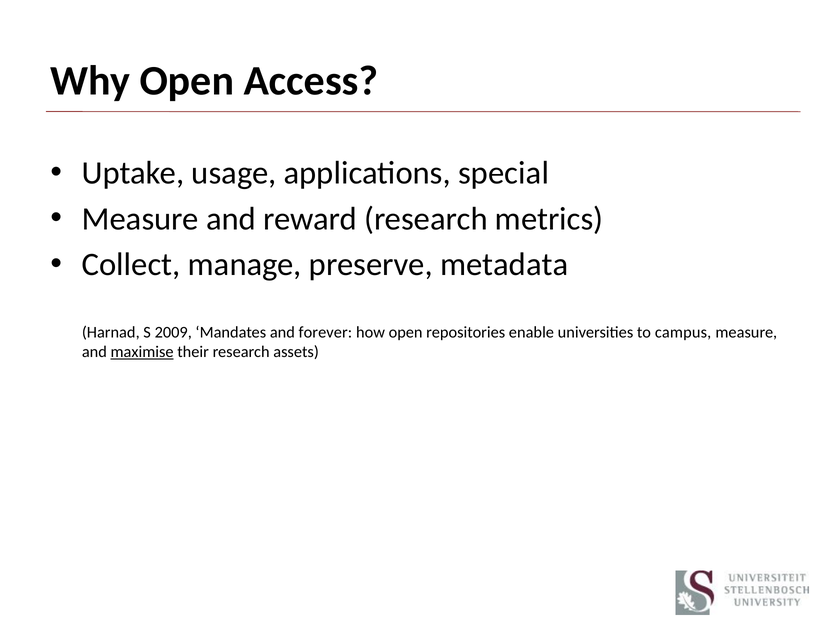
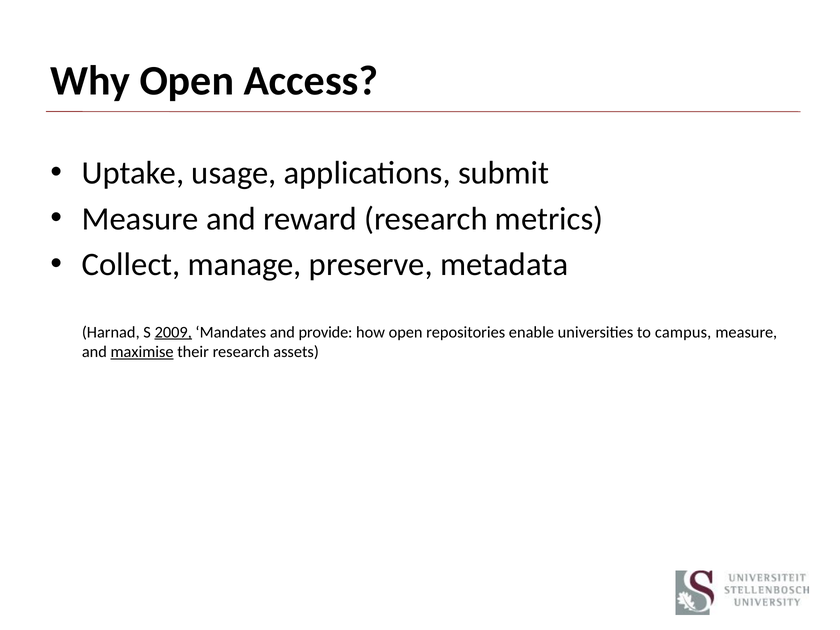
special: special -> submit
2009 underline: none -> present
forever: forever -> provide
